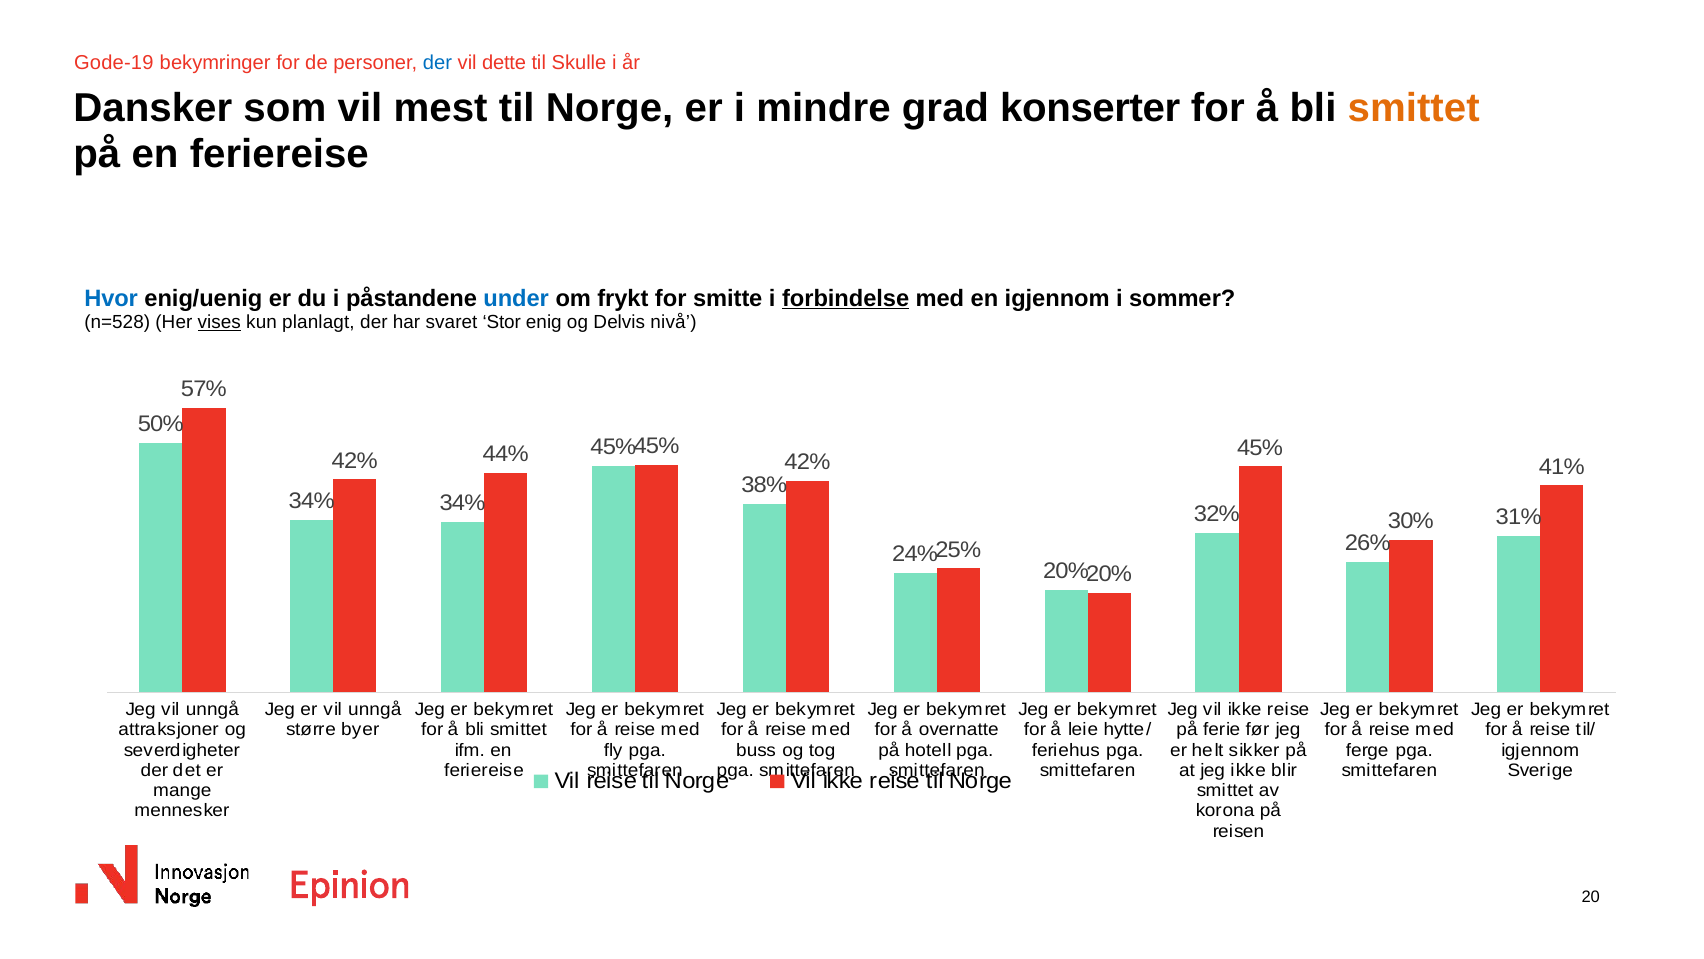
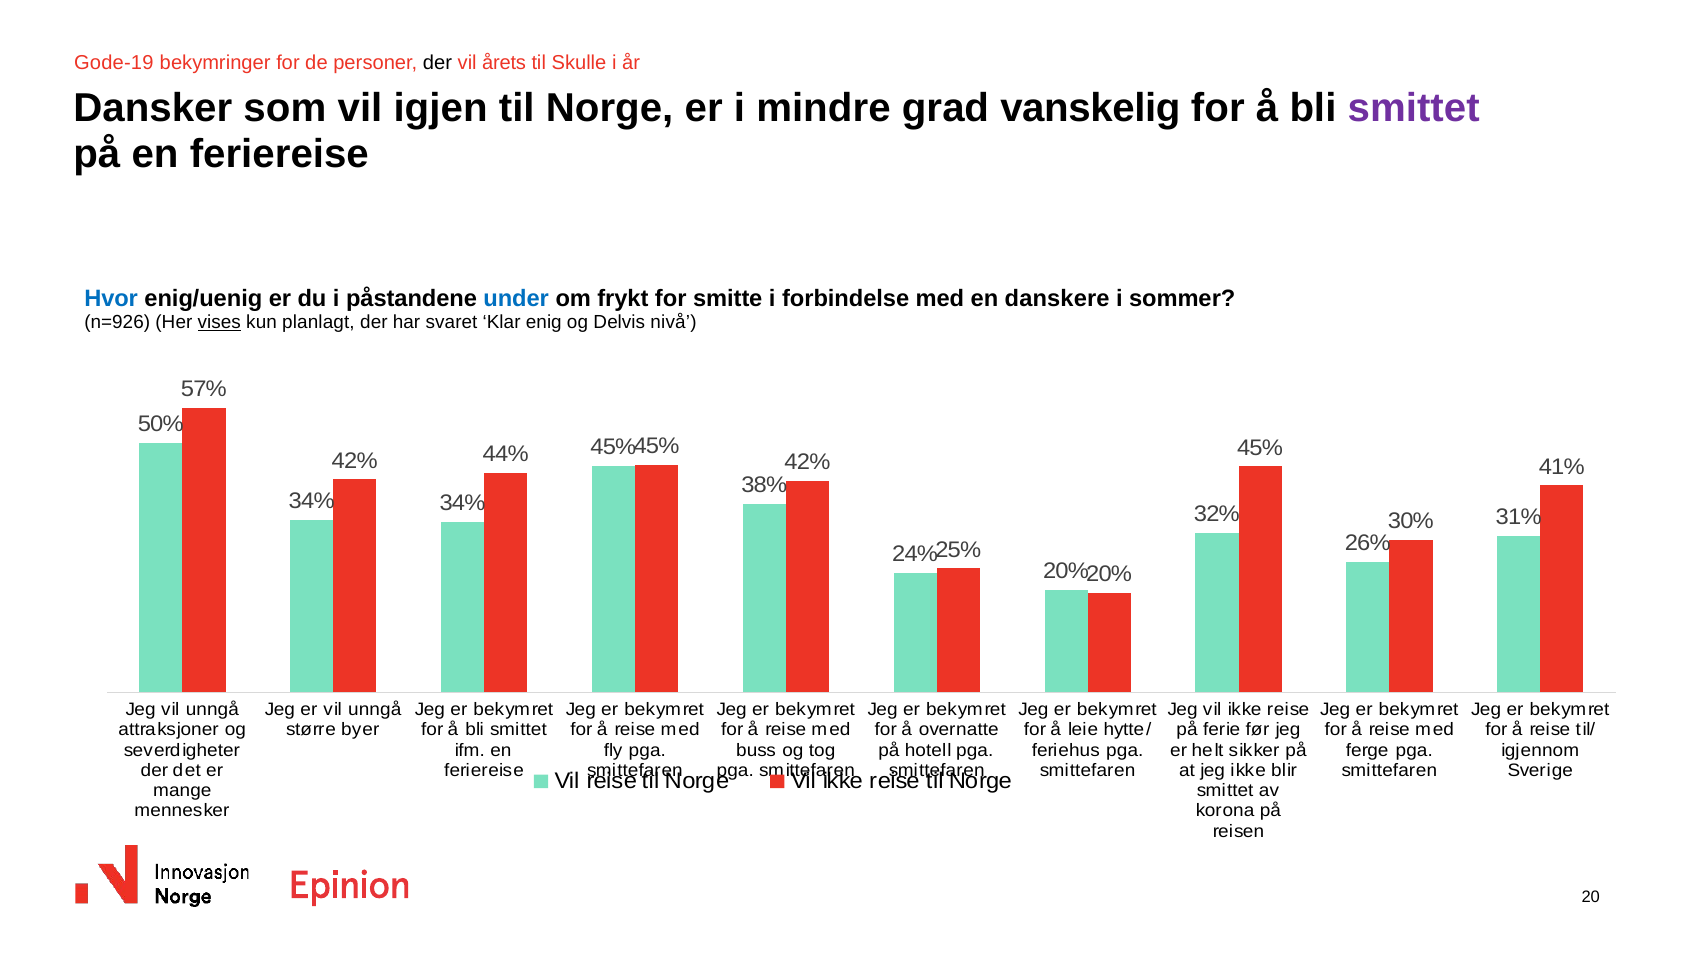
der at (438, 62) colour: blue -> black
dette: dette -> årets
mest: mest -> igjen
konserter: konserter -> vanskelig
smittet at (1414, 109) colour: orange -> purple
forbindelse underline: present -> none
en igjennom: igjennom -> danskere
n=528: n=528 -> n=926
Stor: Stor -> Klar
